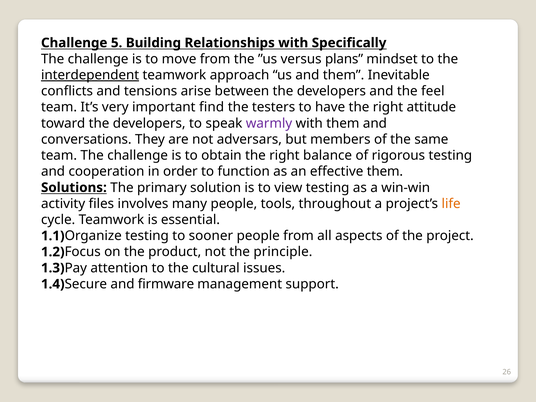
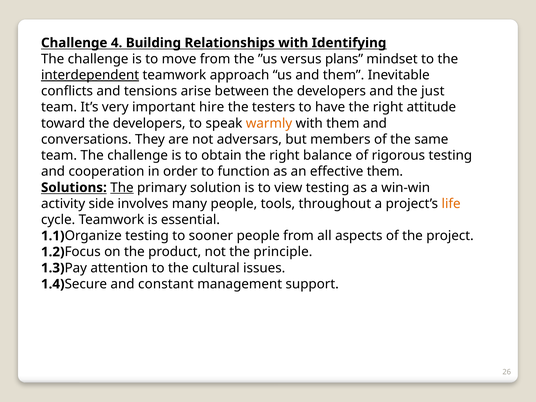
5: 5 -> 4
Specifically: Specifically -> Identifying
feel: feel -> just
find: find -> hire
warmly colour: purple -> orange
The at (122, 188) underline: none -> present
files: files -> side
firmware: firmware -> constant
